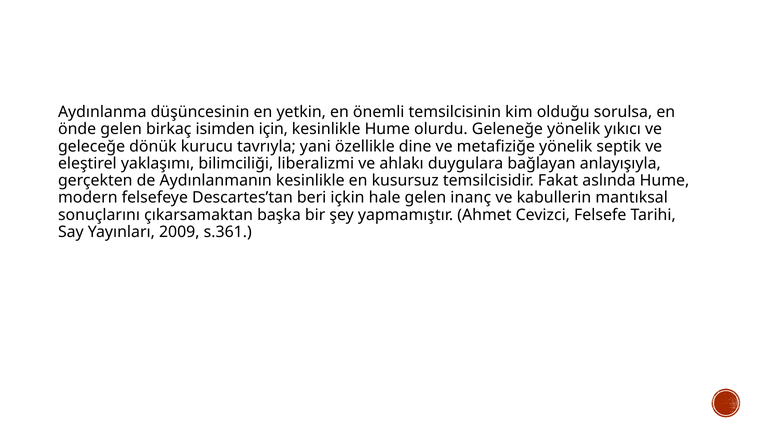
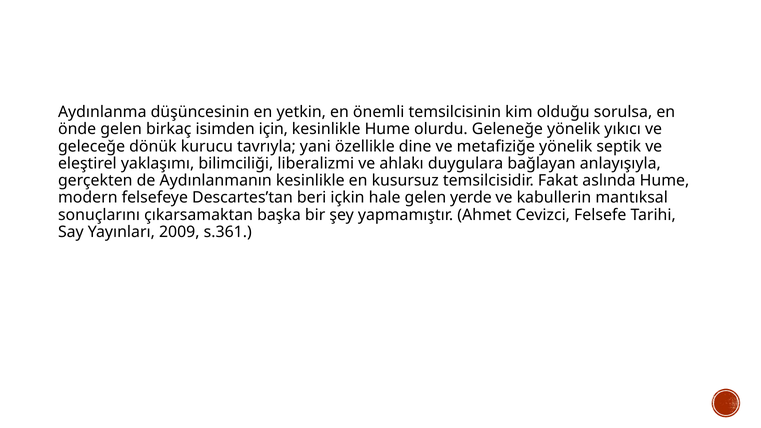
inanç: inanç -> yerde
